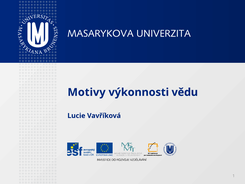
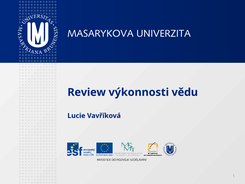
Motivy: Motivy -> Review
